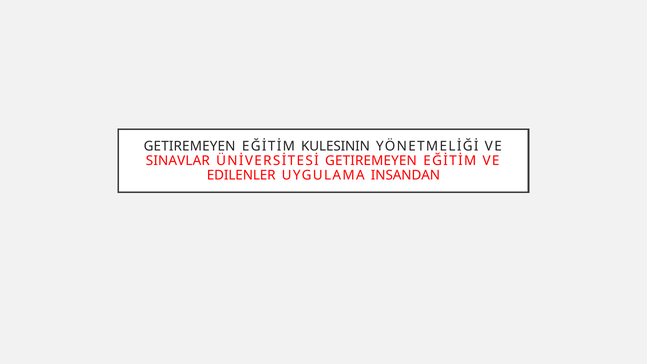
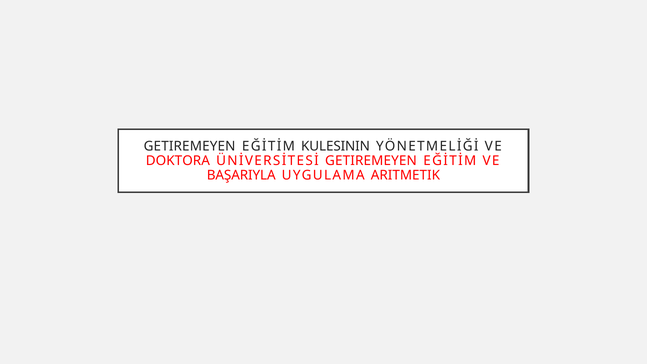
SINAVLAR: SINAVLAR -> DOKTORA
EDILENLER: EDILENLER -> BAŞARIYLA
INSANDAN: INSANDAN -> ARITMETIK
